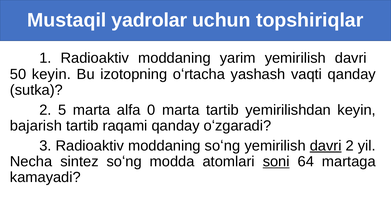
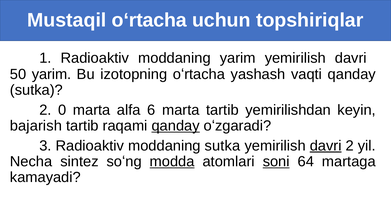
Mustaqil yadrolar: yadrolar -> oʻrtacha
50 keyin: keyin -> yarim
5: 5 -> 0
0: 0 -> 6
qanday at (176, 126) underline: none -> present
moddaning soʻng: soʻng -> sutka
modda underline: none -> present
